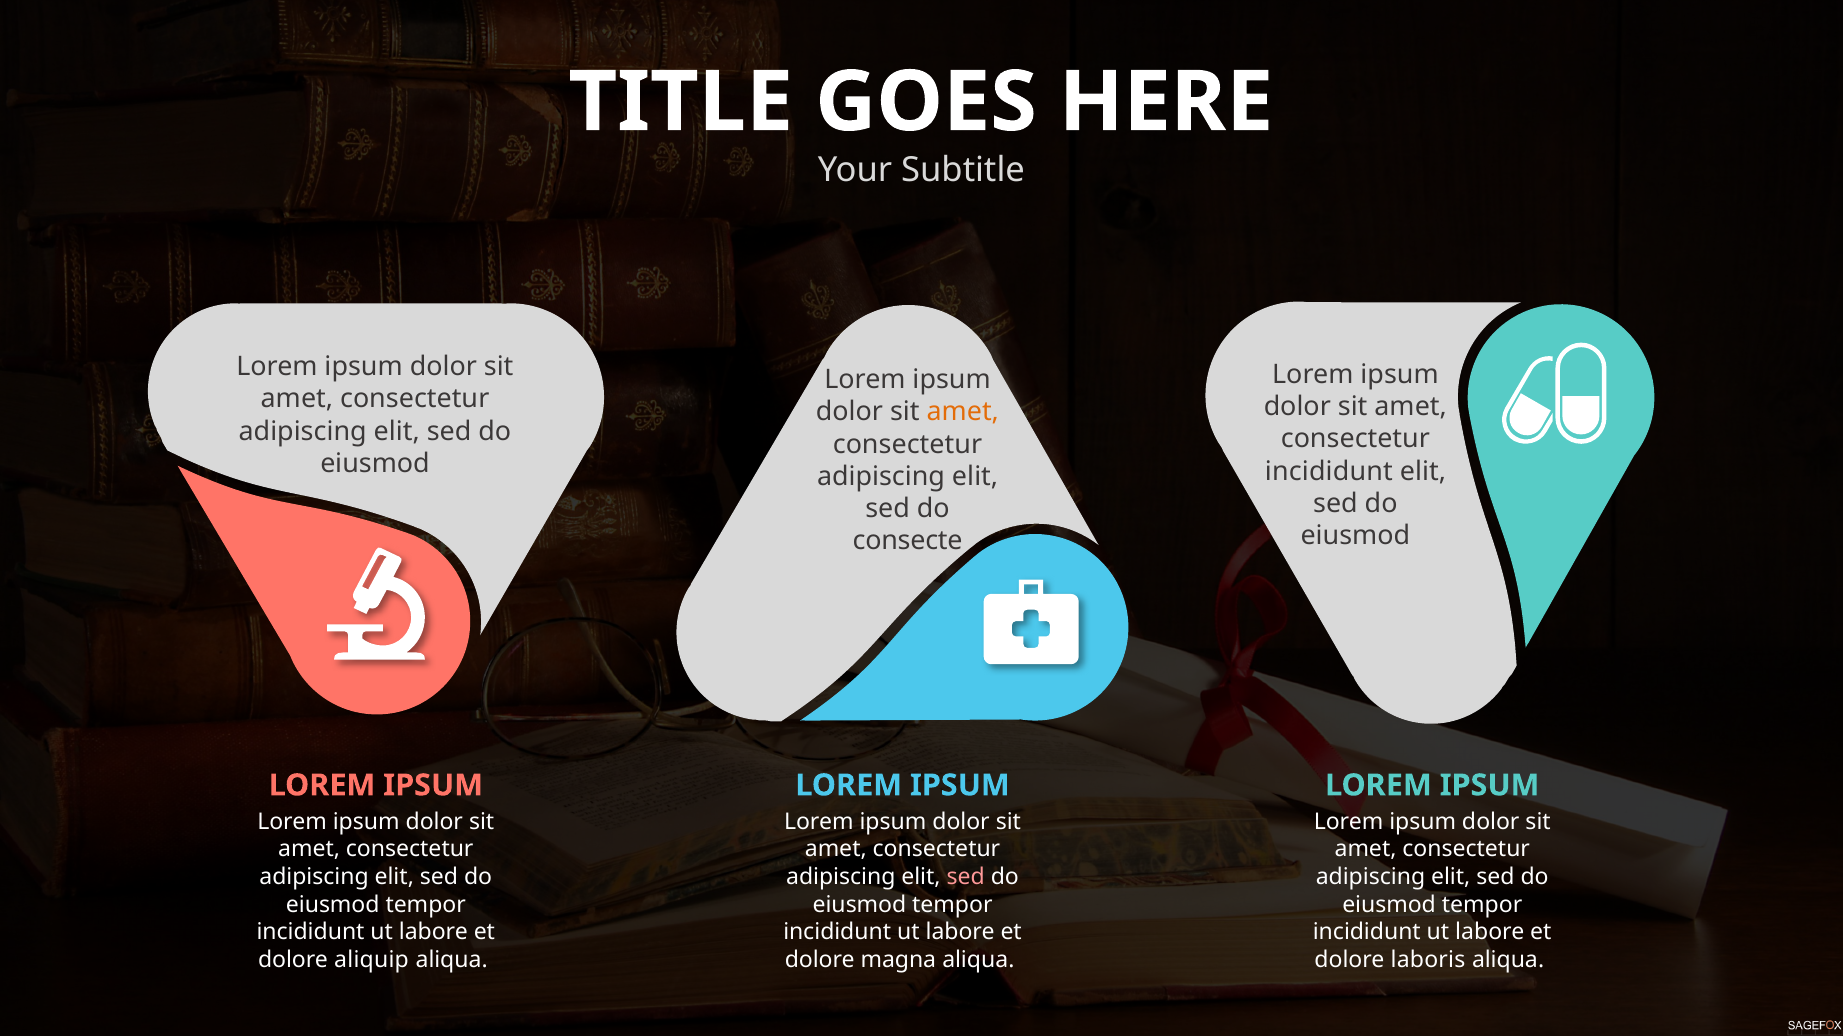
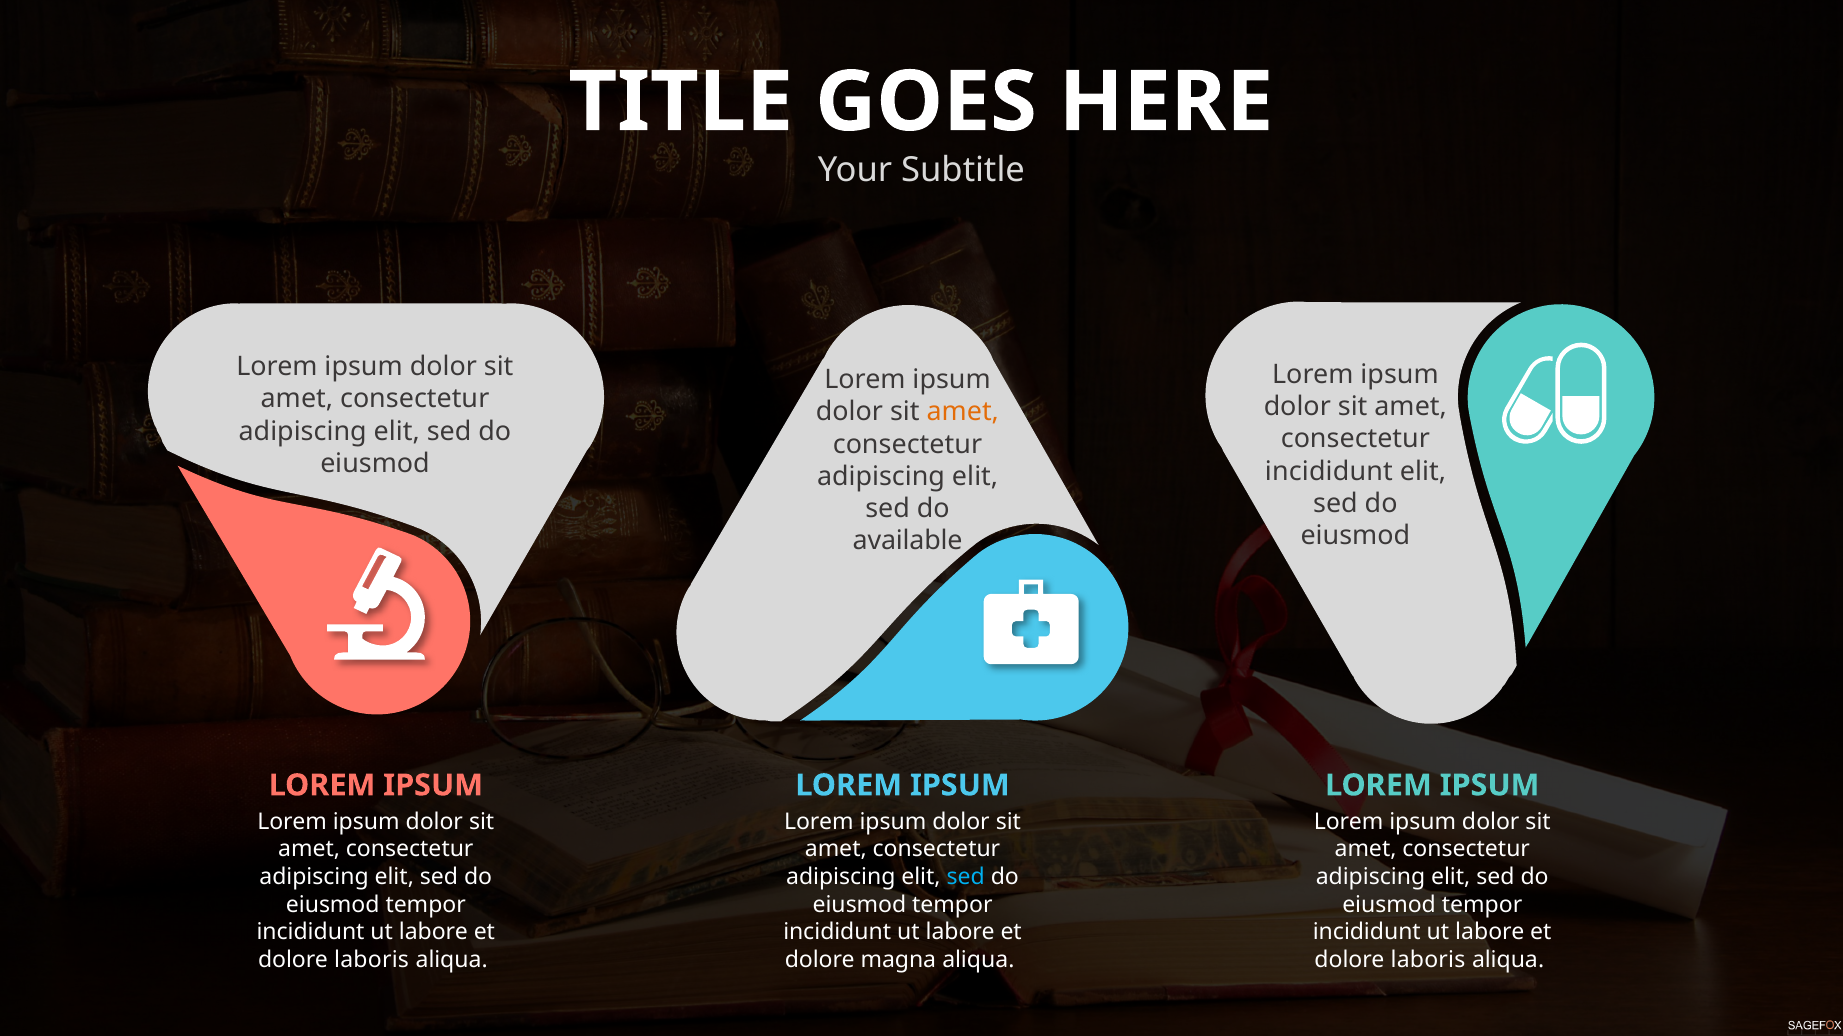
consecte: consecte -> available
sed at (966, 877) colour: pink -> light blue
aliquip at (372, 960): aliquip -> laboris
